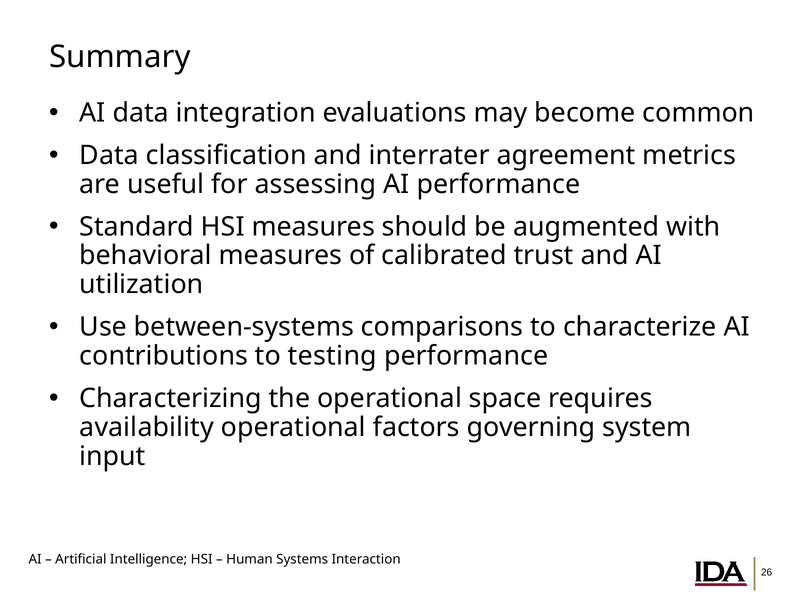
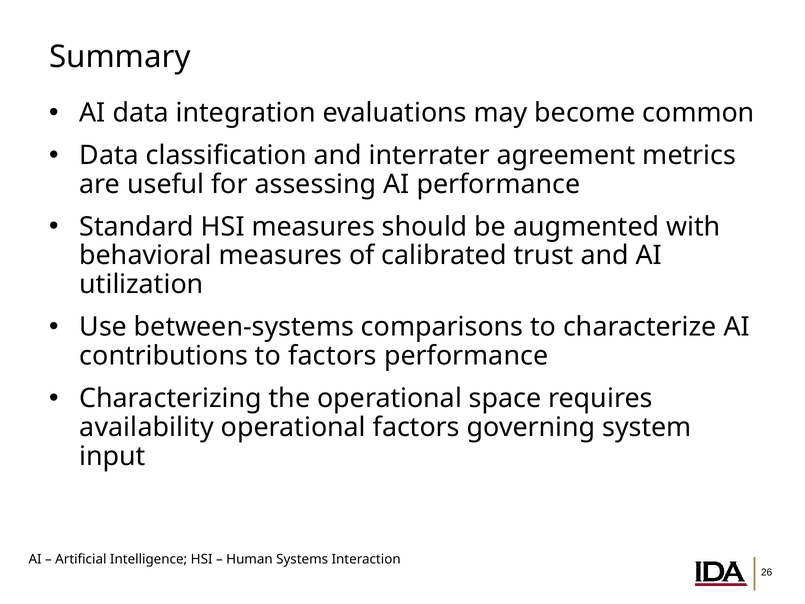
to testing: testing -> factors
